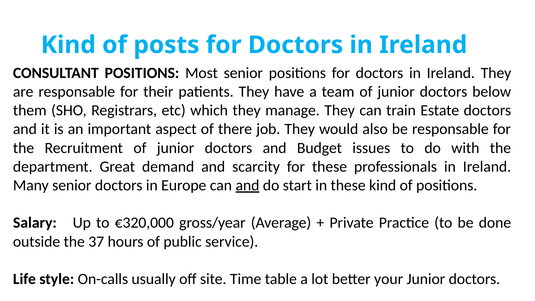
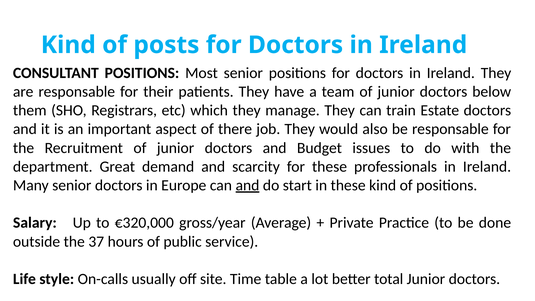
your: your -> total
